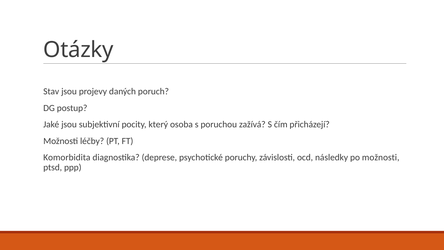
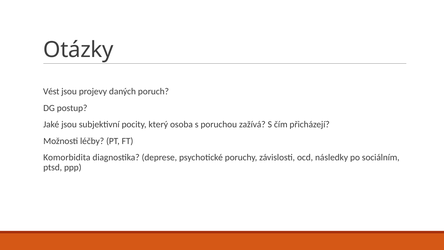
Stav: Stav -> Vést
po možnosti: možnosti -> sociálním
